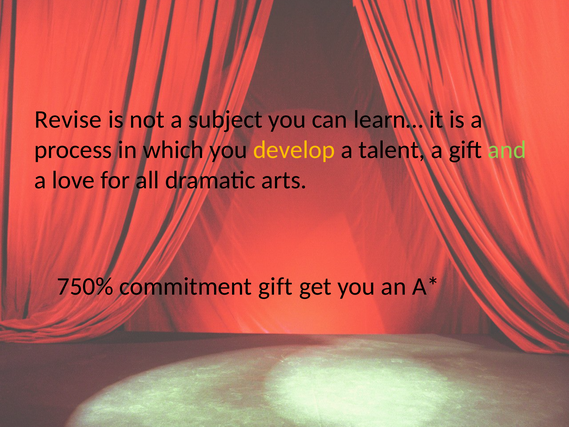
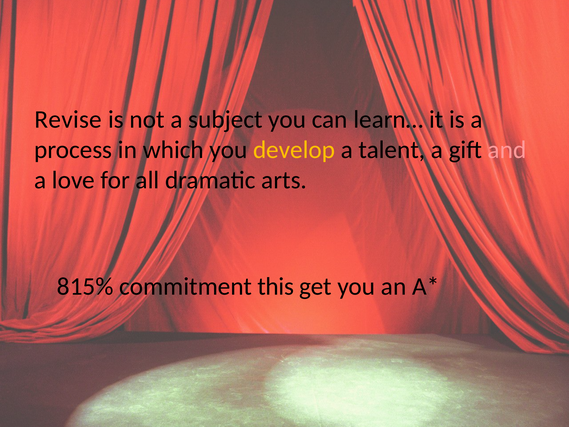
and colour: light green -> pink
750%: 750% -> 815%
commitment gift: gift -> this
